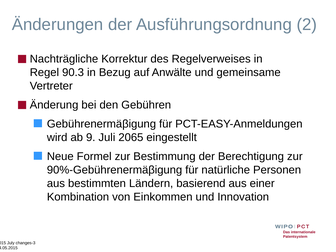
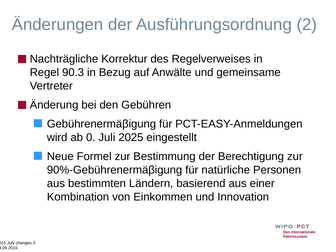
9: 9 -> 0
2065: 2065 -> 2025
